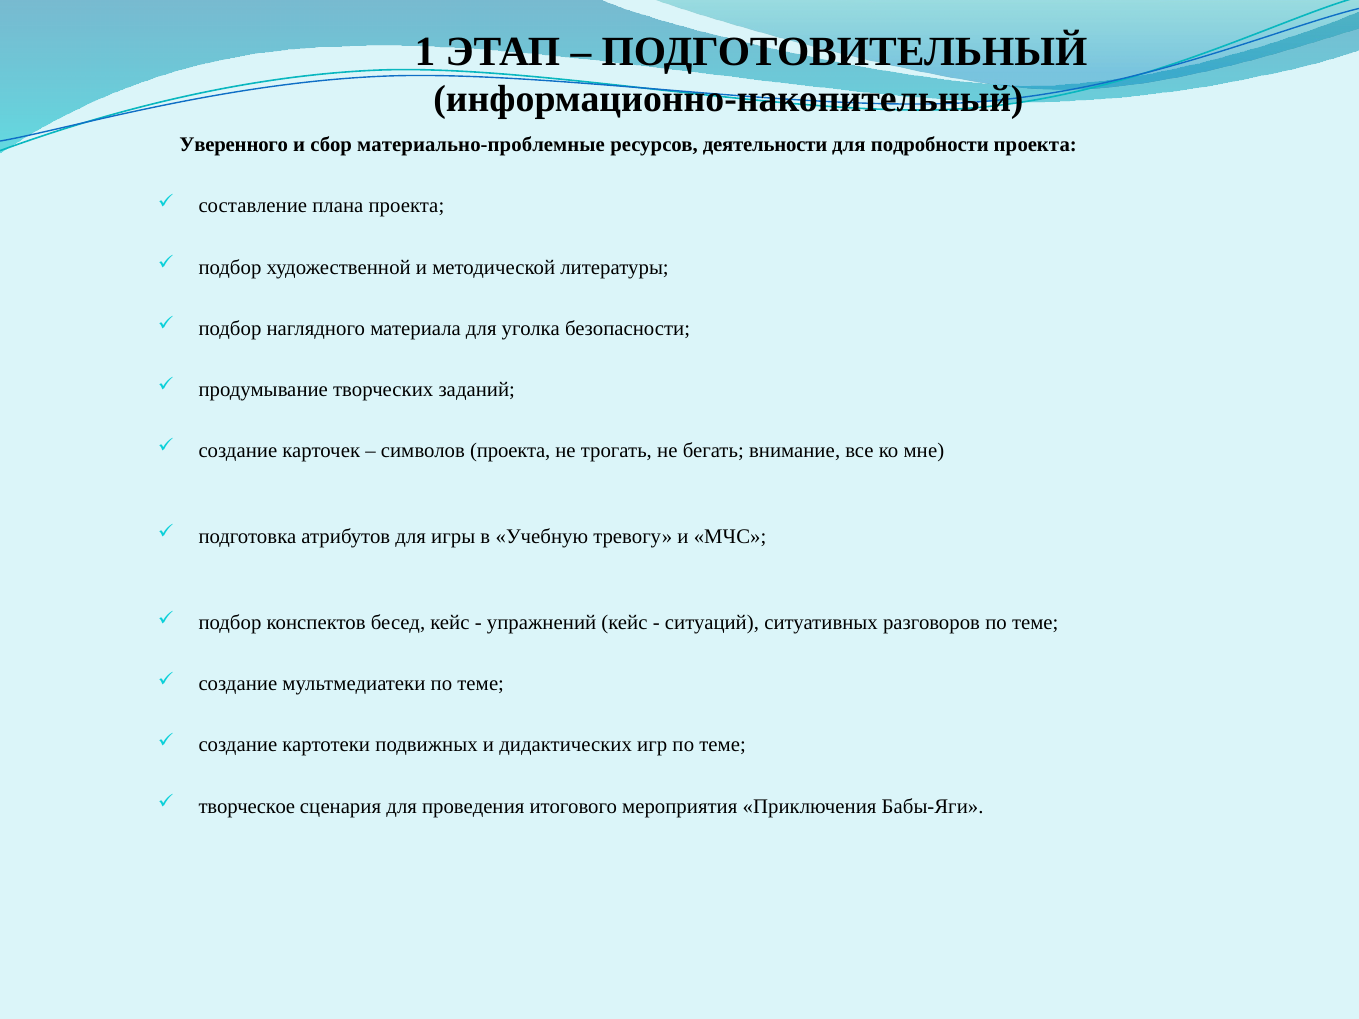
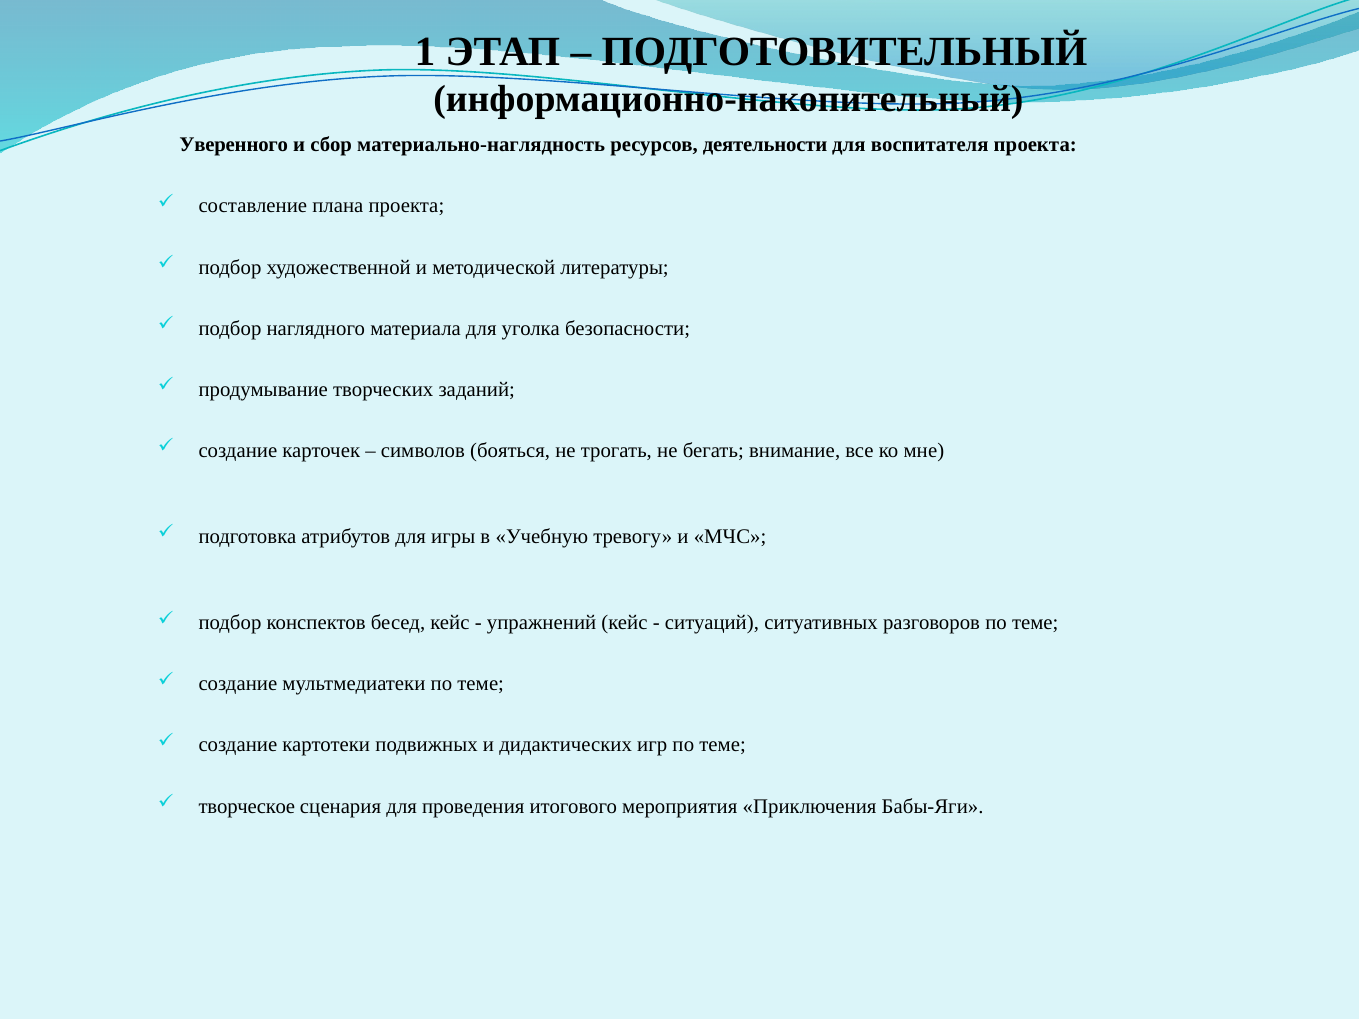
материально-проблемные: материально-проблемные -> материально-наглядность
подробности: подробности -> воспитателя
символов проекта: проекта -> бояться
